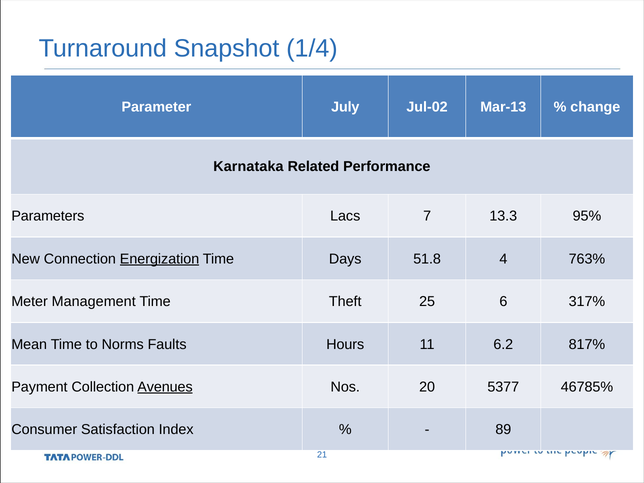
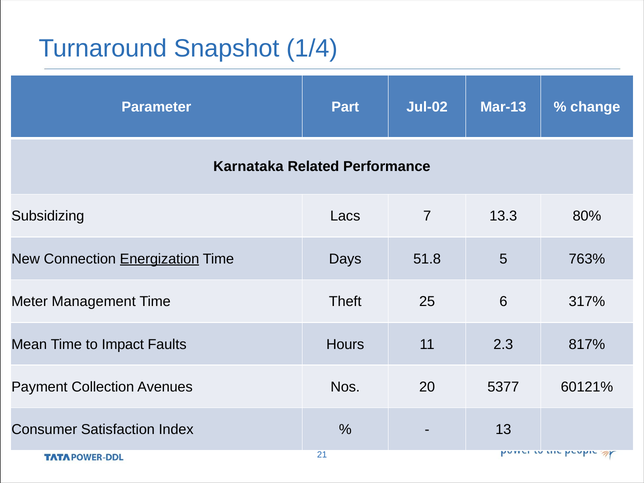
July: July -> Part
Parameters: Parameters -> Subsidizing
95%: 95% -> 80%
4: 4 -> 5
Norms: Norms -> Impact
6.2: 6.2 -> 2.3
Avenues underline: present -> none
46785%: 46785% -> 60121%
89: 89 -> 13
